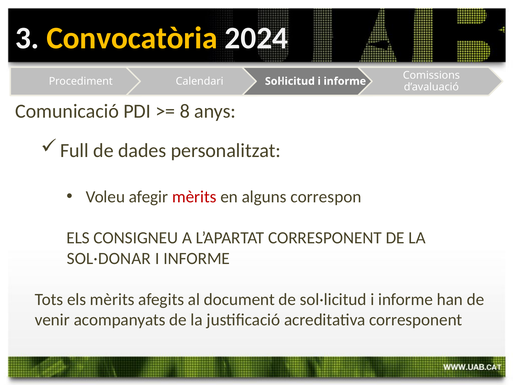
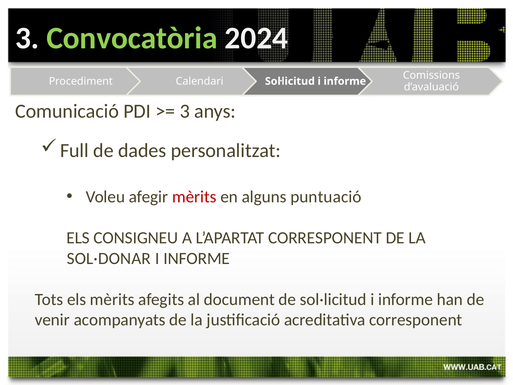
Convocatòria colour: yellow -> light green
8 at (185, 111): 8 -> 3
correspon: correspon -> puntuació
